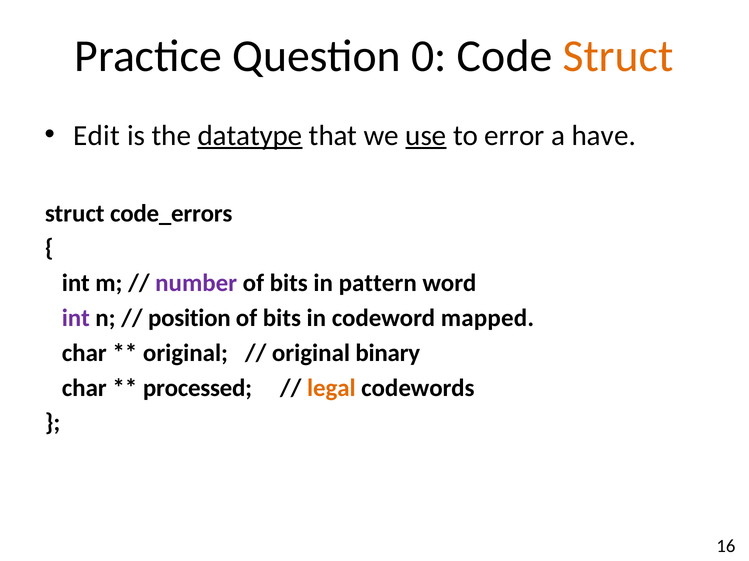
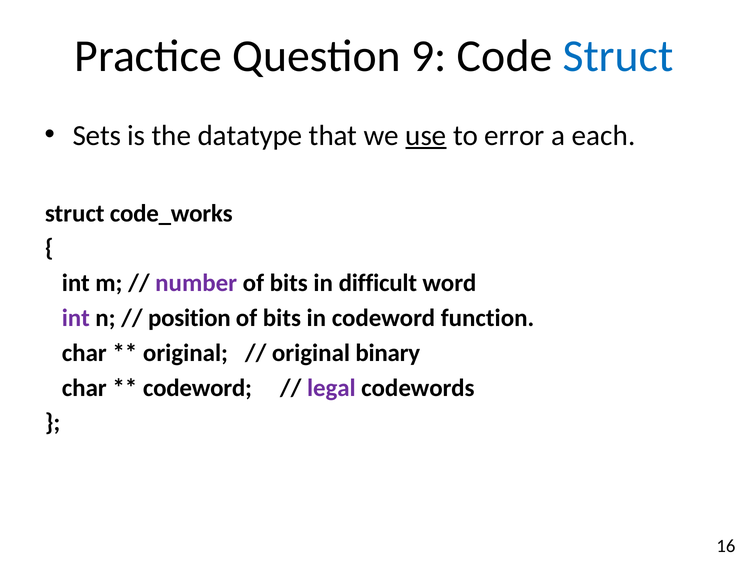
0: 0 -> 9
Struct at (618, 56) colour: orange -> blue
Edit: Edit -> Sets
datatype underline: present -> none
have: have -> each
code_errors: code_errors -> code_works
pattern: pattern -> difficult
mapped: mapped -> function
processed at (197, 388): processed -> codeword
legal colour: orange -> purple
